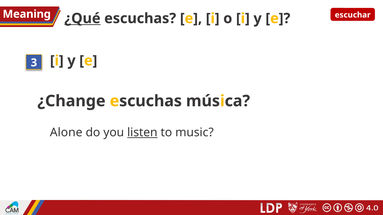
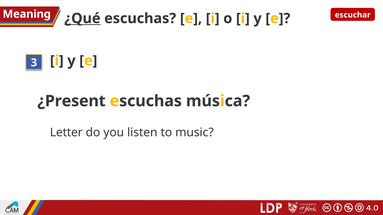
¿Change: ¿Change -> ¿Present
Alone: Alone -> Letter
listen underline: present -> none
